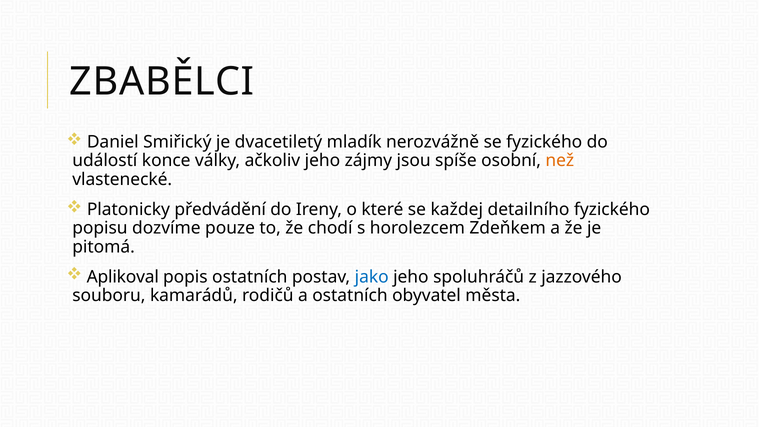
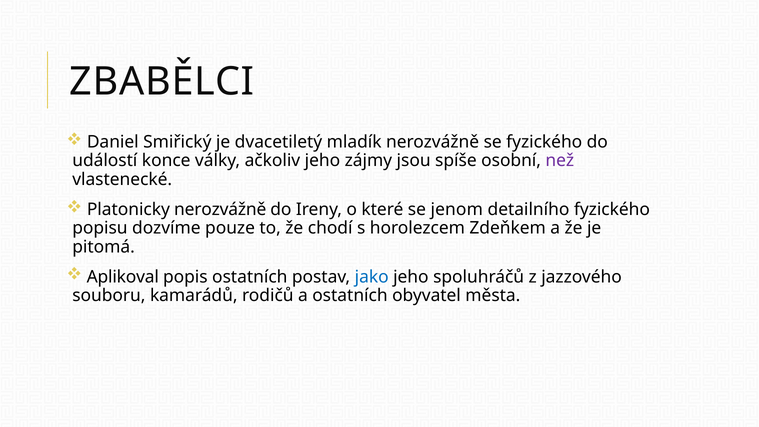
než colour: orange -> purple
Platonicky předvádění: předvádění -> nerozvážně
každej: každej -> jenom
